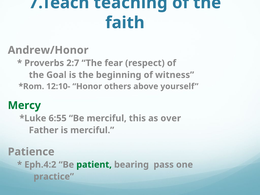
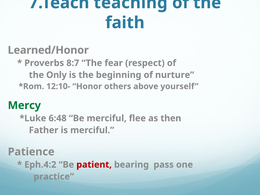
Andrew/Honor: Andrew/Honor -> Learned/Honor
2:7: 2:7 -> 8:7
Goal: Goal -> Only
witness: witness -> nurture
6:55: 6:55 -> 6:48
this: this -> flee
over: over -> then
patient colour: green -> red
